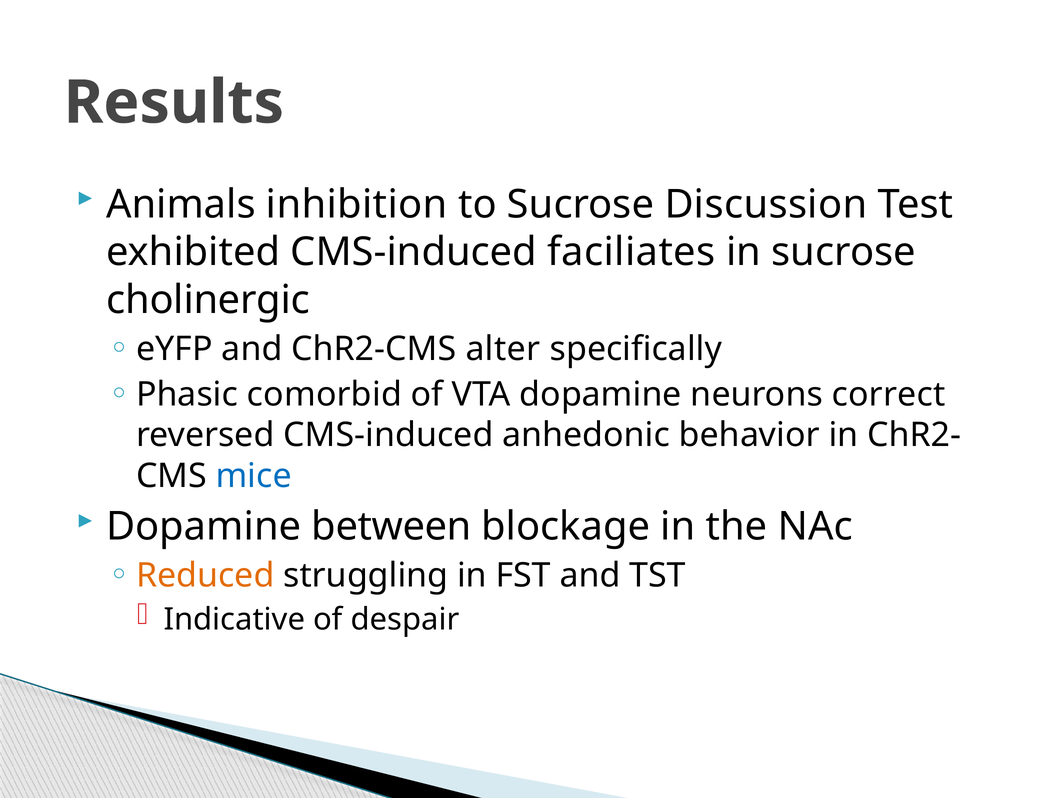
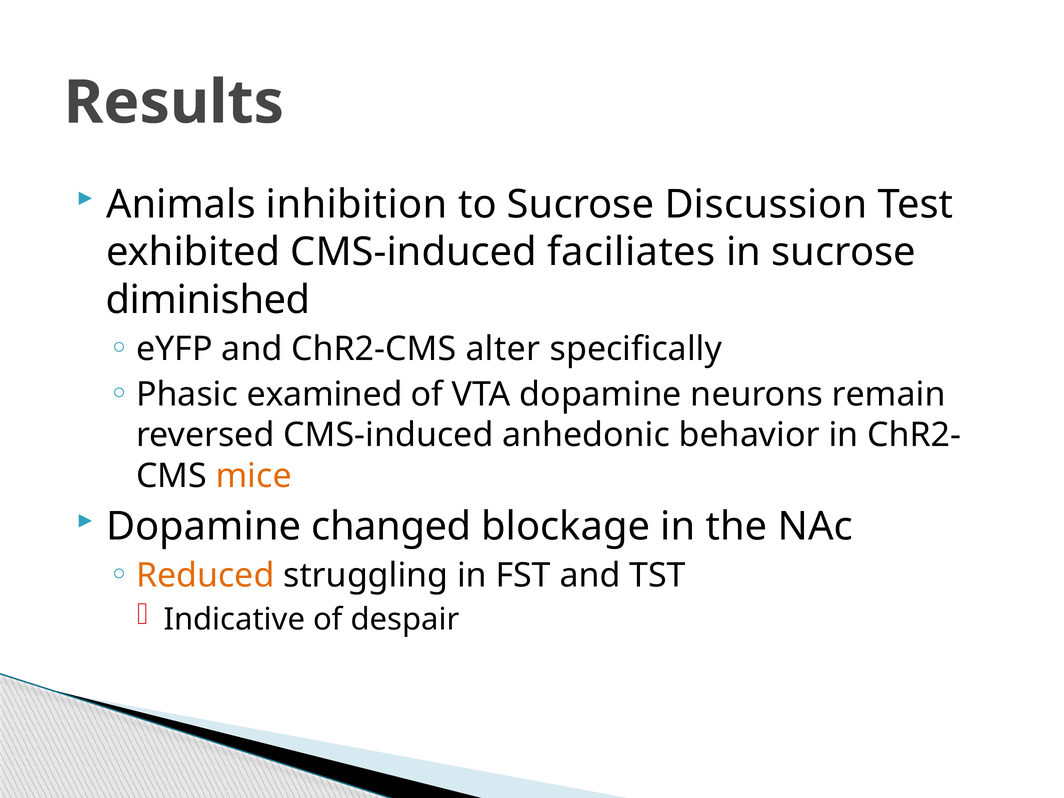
cholinergic: cholinergic -> diminished
comorbid: comorbid -> examined
correct: correct -> remain
mice colour: blue -> orange
between: between -> changed
